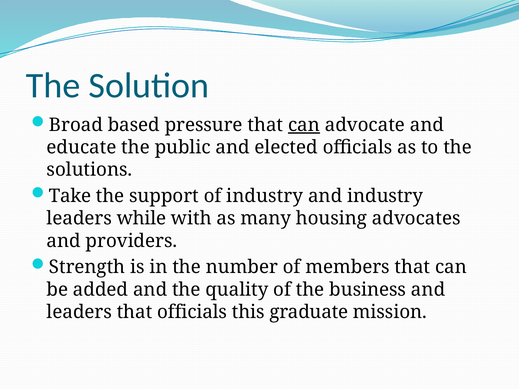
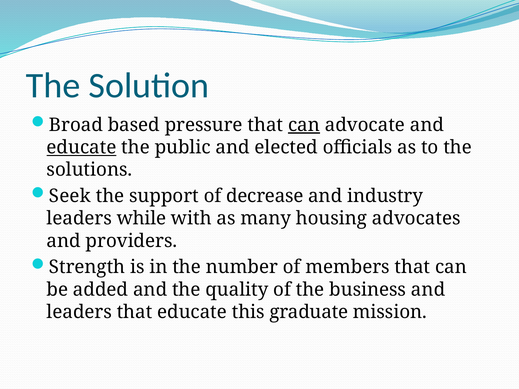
educate at (82, 147) underline: none -> present
Take: Take -> Seek
of industry: industry -> decrease
that officials: officials -> educate
